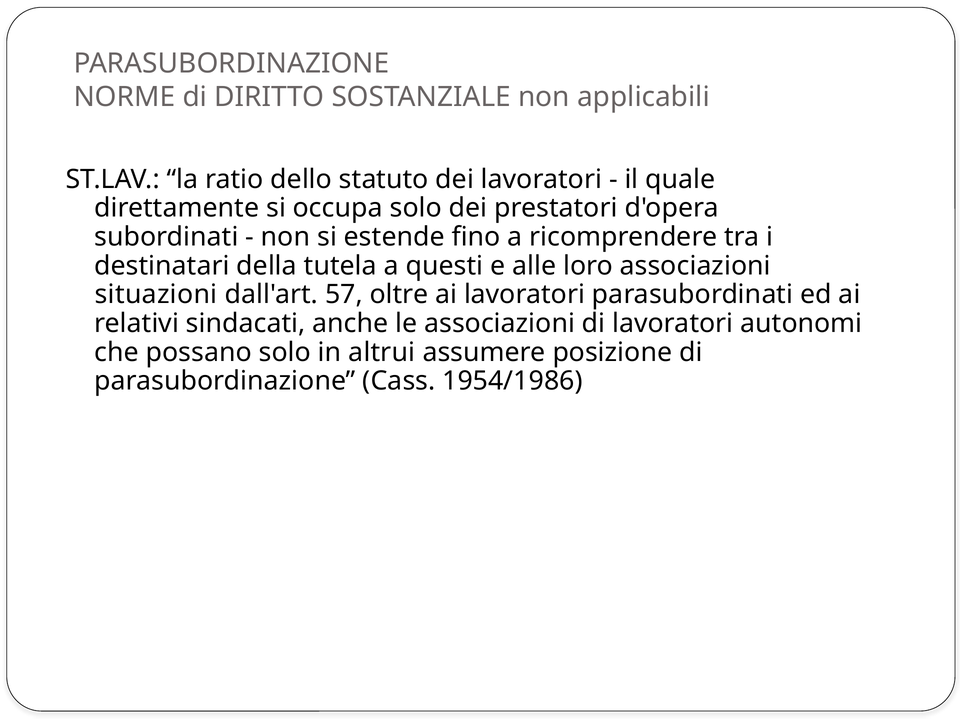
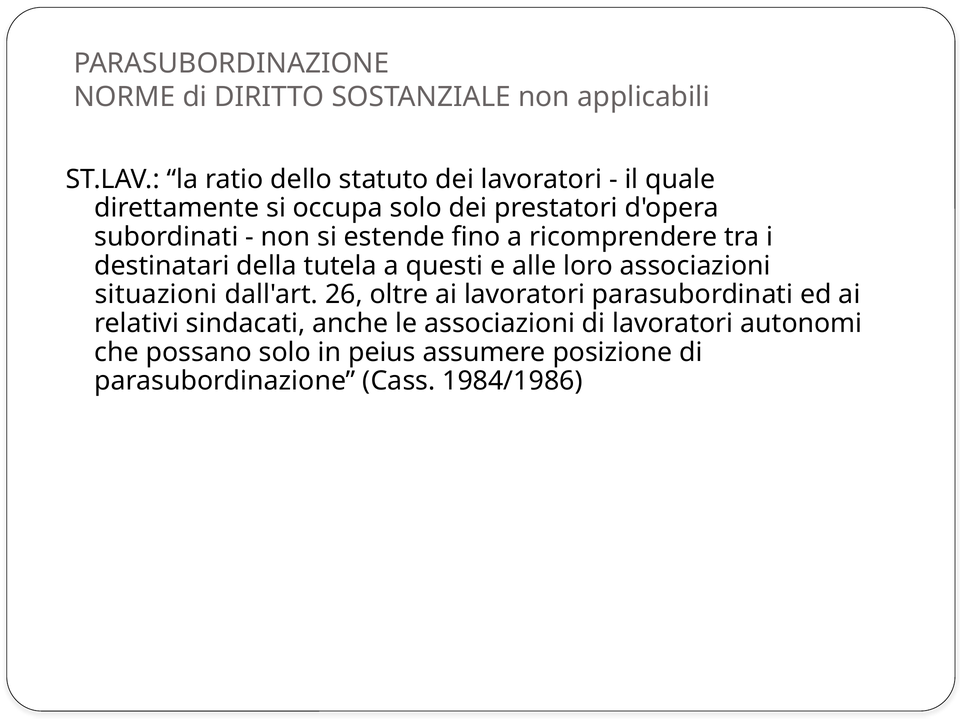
57: 57 -> 26
altrui: altrui -> peius
1954/1986: 1954/1986 -> 1984/1986
